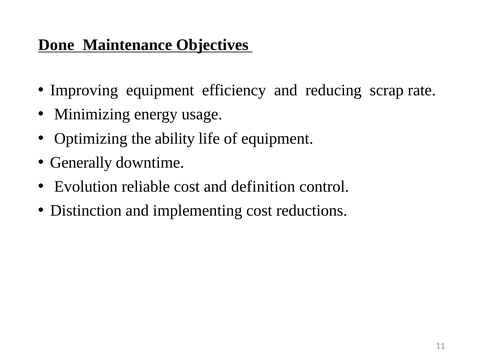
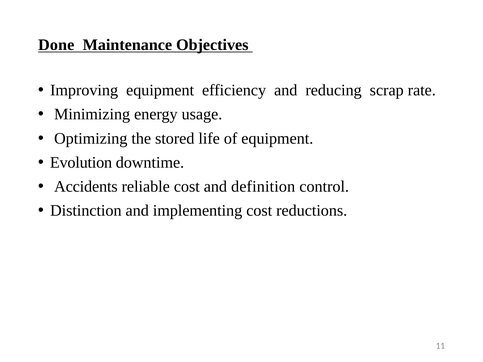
ability: ability -> stored
Generally: Generally -> Evolution
Evolution: Evolution -> Accidents
